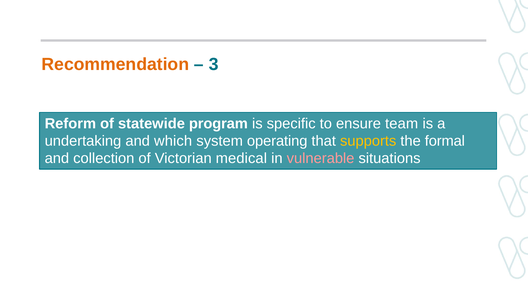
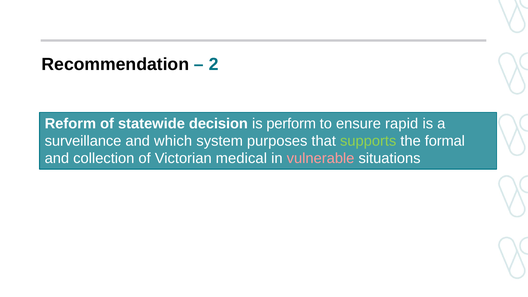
Recommendation colour: orange -> black
3: 3 -> 2
program: program -> decision
specific: specific -> perform
team: team -> rapid
undertaking: undertaking -> surveillance
operating: operating -> purposes
supports colour: yellow -> light green
